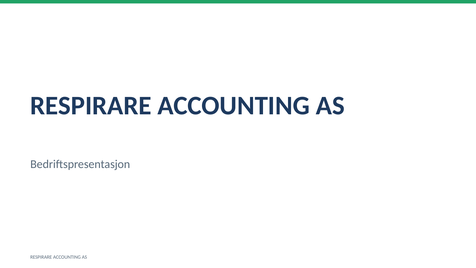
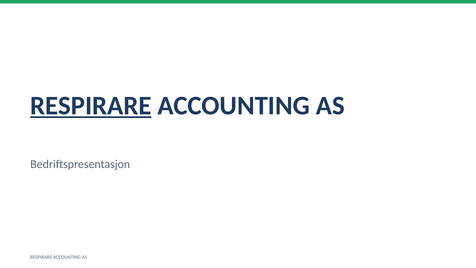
RESPIRARE at (91, 106) underline: none -> present
